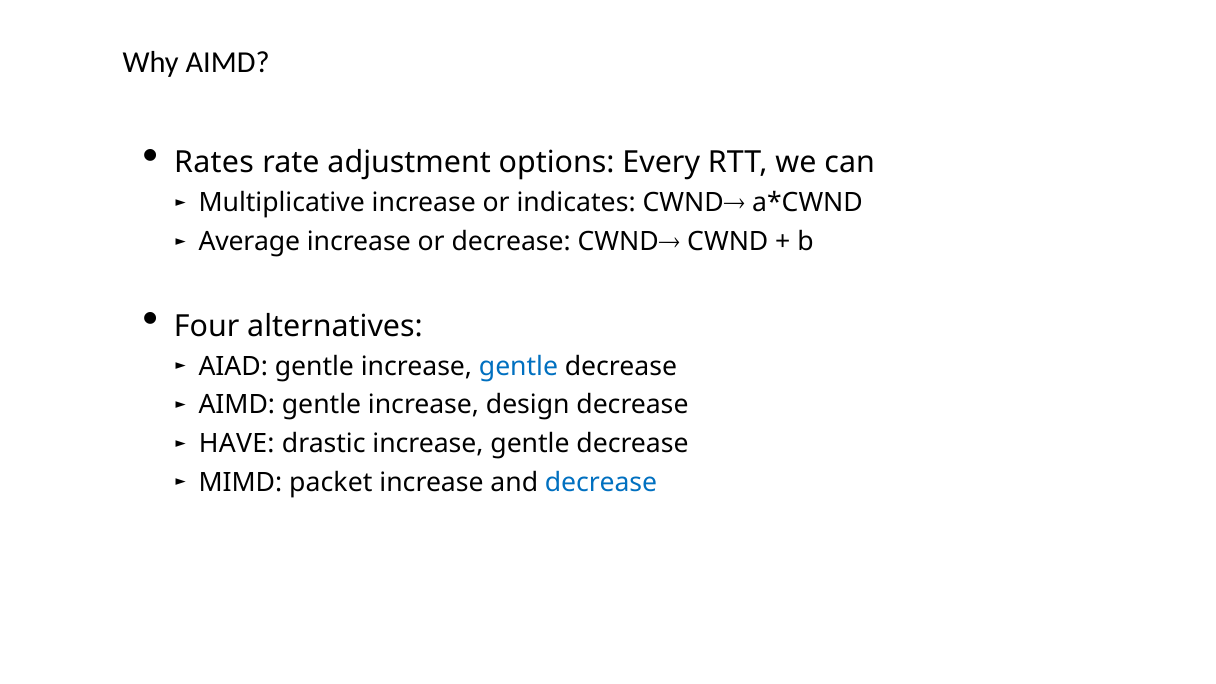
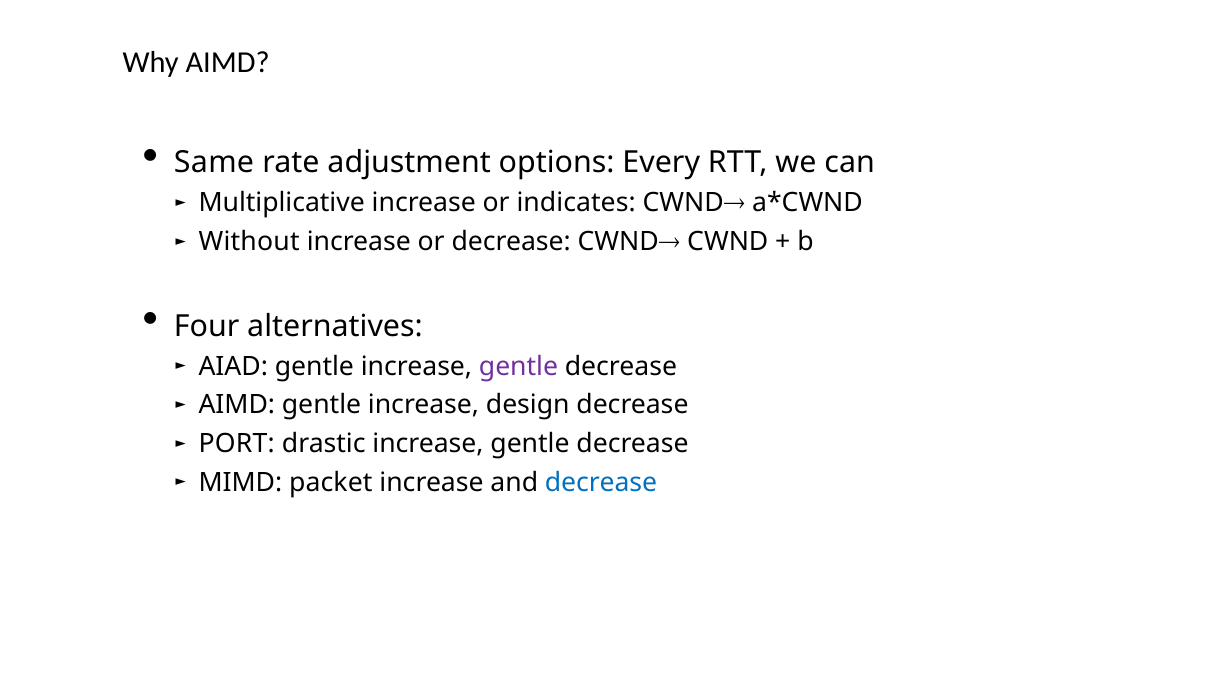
Rates: Rates -> Same
Average: Average -> Without
gentle at (519, 367) colour: blue -> purple
HAVE: HAVE -> PORT
